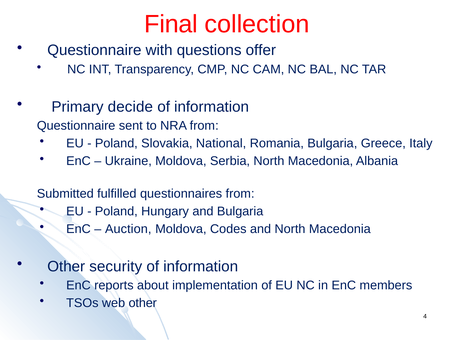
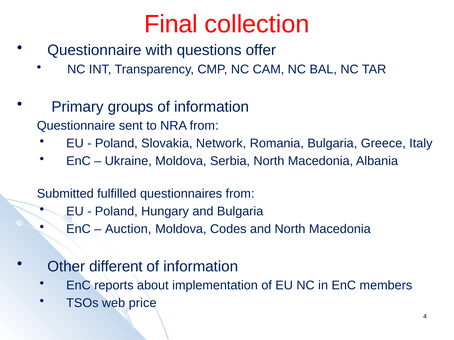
decide: decide -> groups
National: National -> Network
security: security -> different
web other: other -> price
